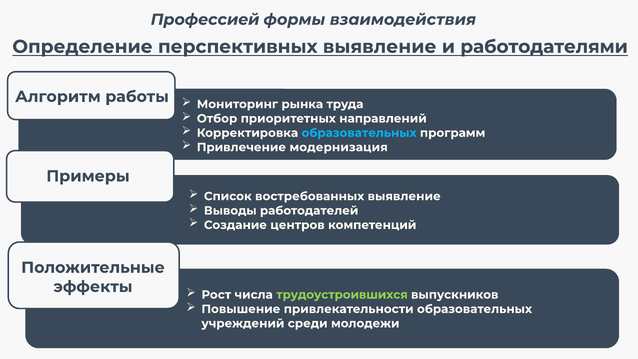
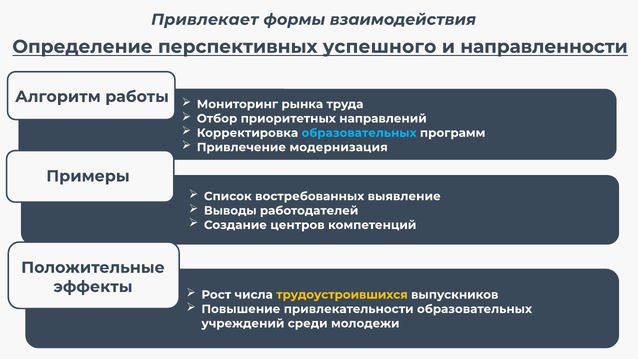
Профессией: Профессией -> Привлекает
перспективных выявление: выявление -> успешного
работодателями: работодателями -> направленности
трудоустроившихся colour: light green -> yellow
